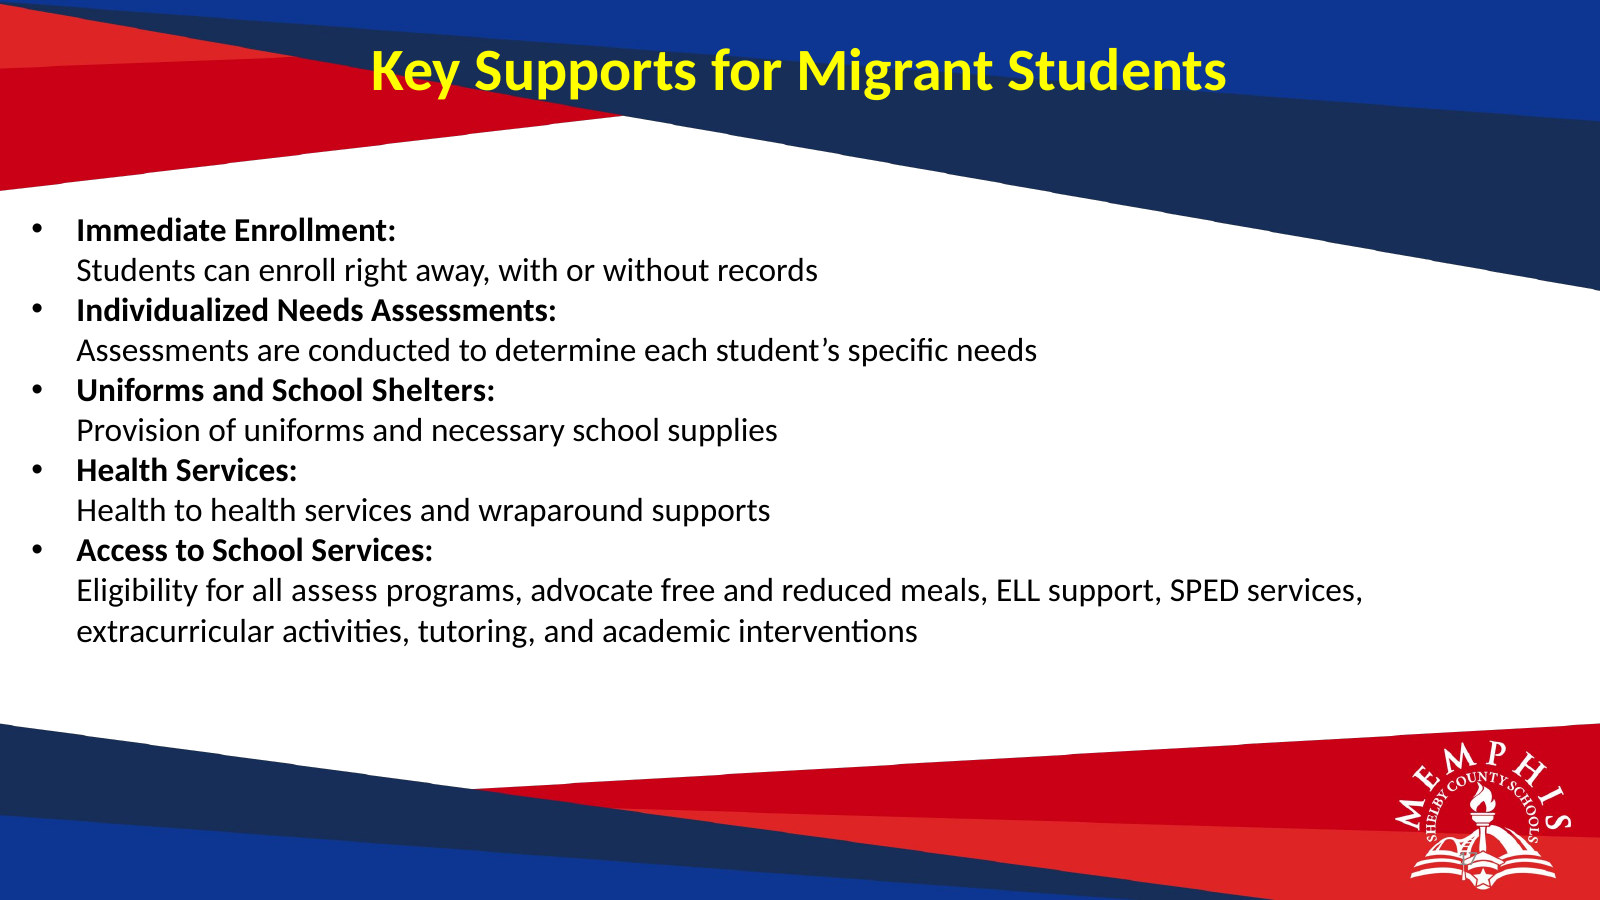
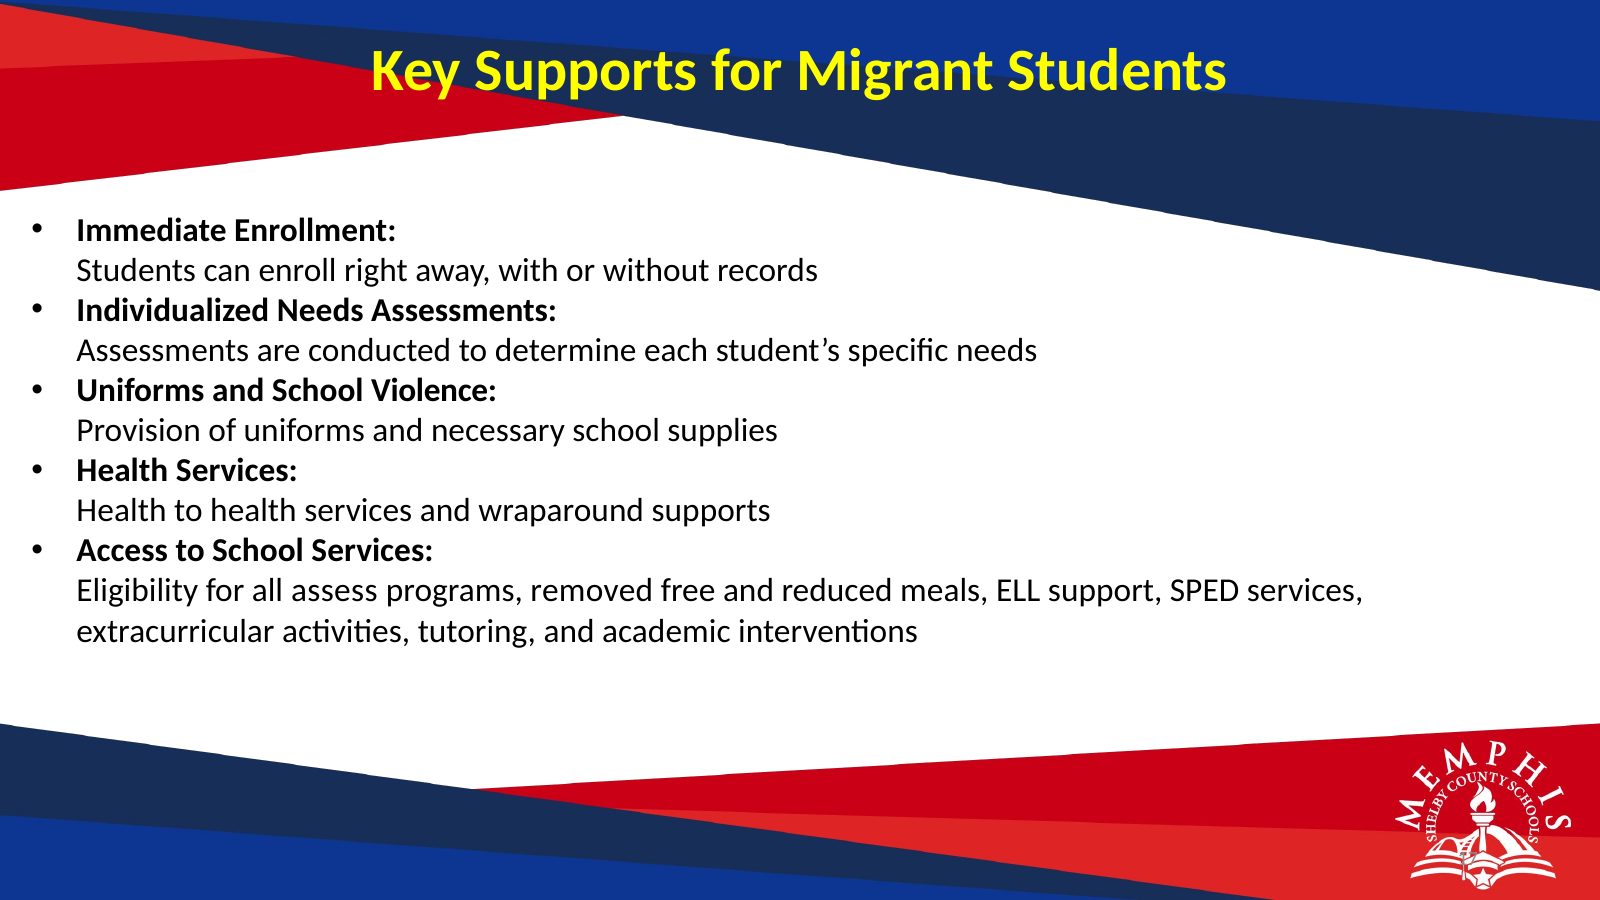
Shelters: Shelters -> Violence
advocate: advocate -> removed
